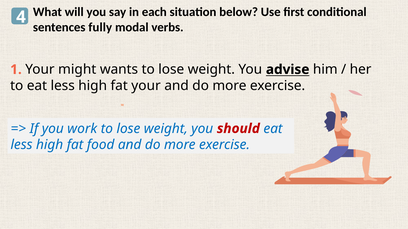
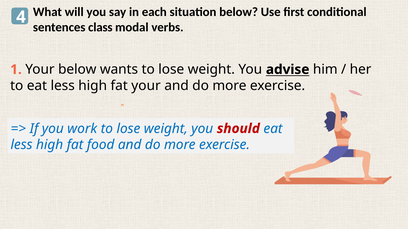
fully: fully -> class
Your might: might -> below
